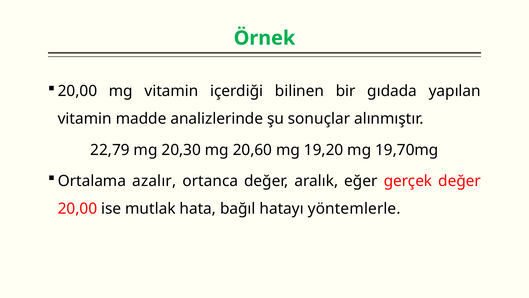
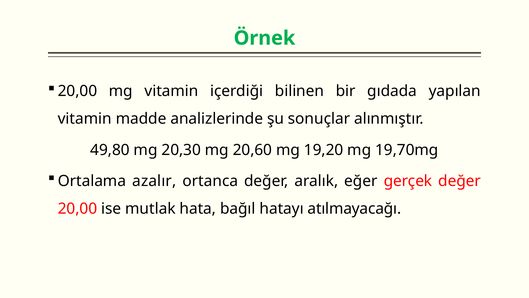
22,79: 22,79 -> 49,80
yöntemlerle: yöntemlerle -> atılmayacağı
